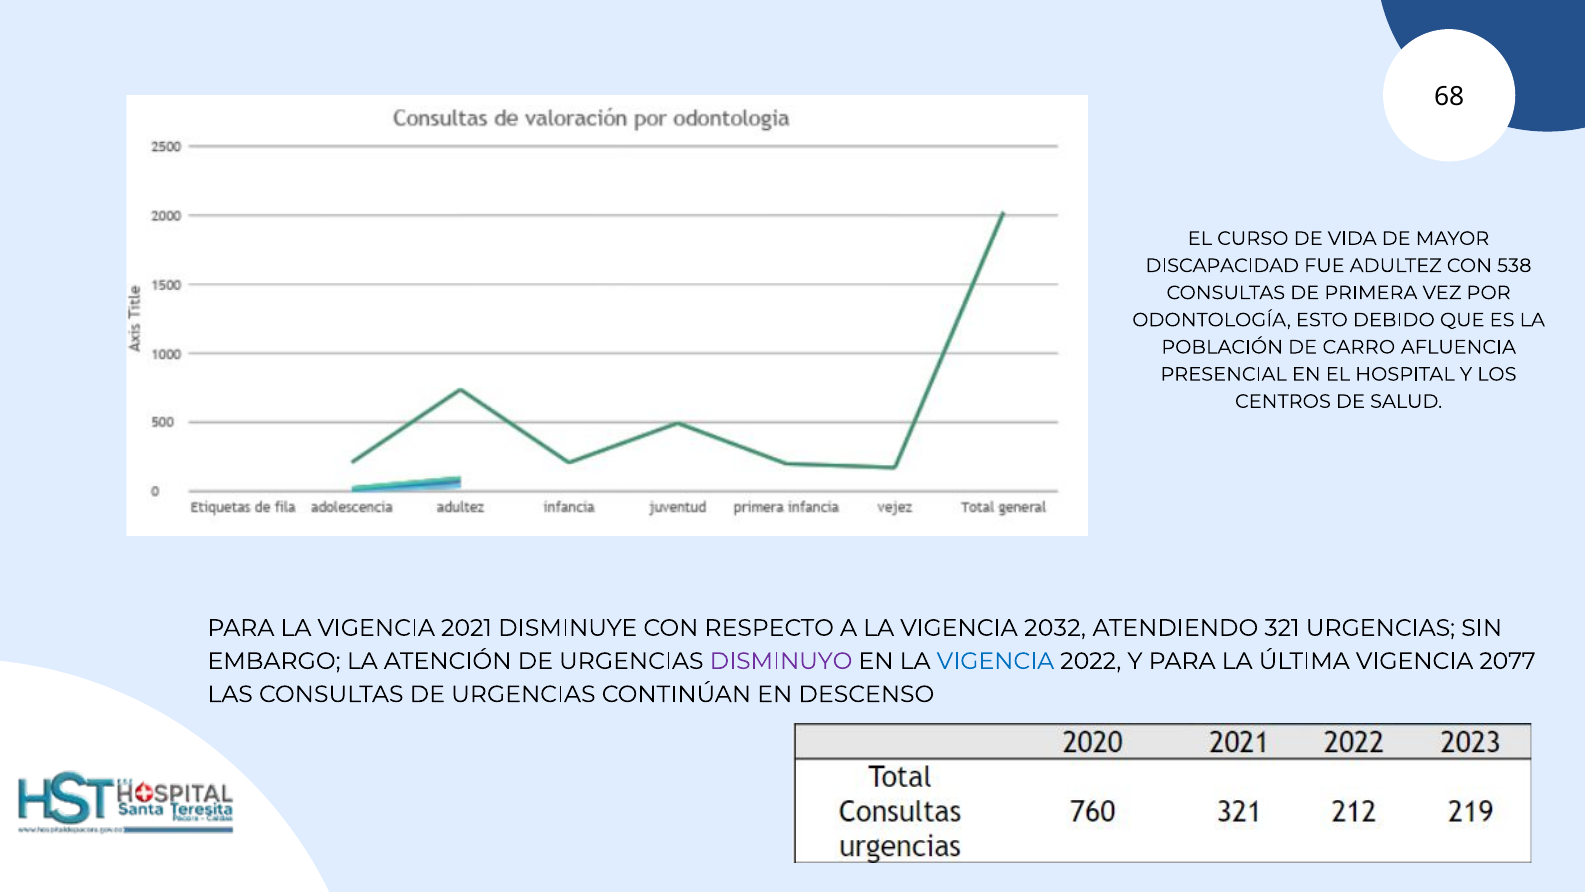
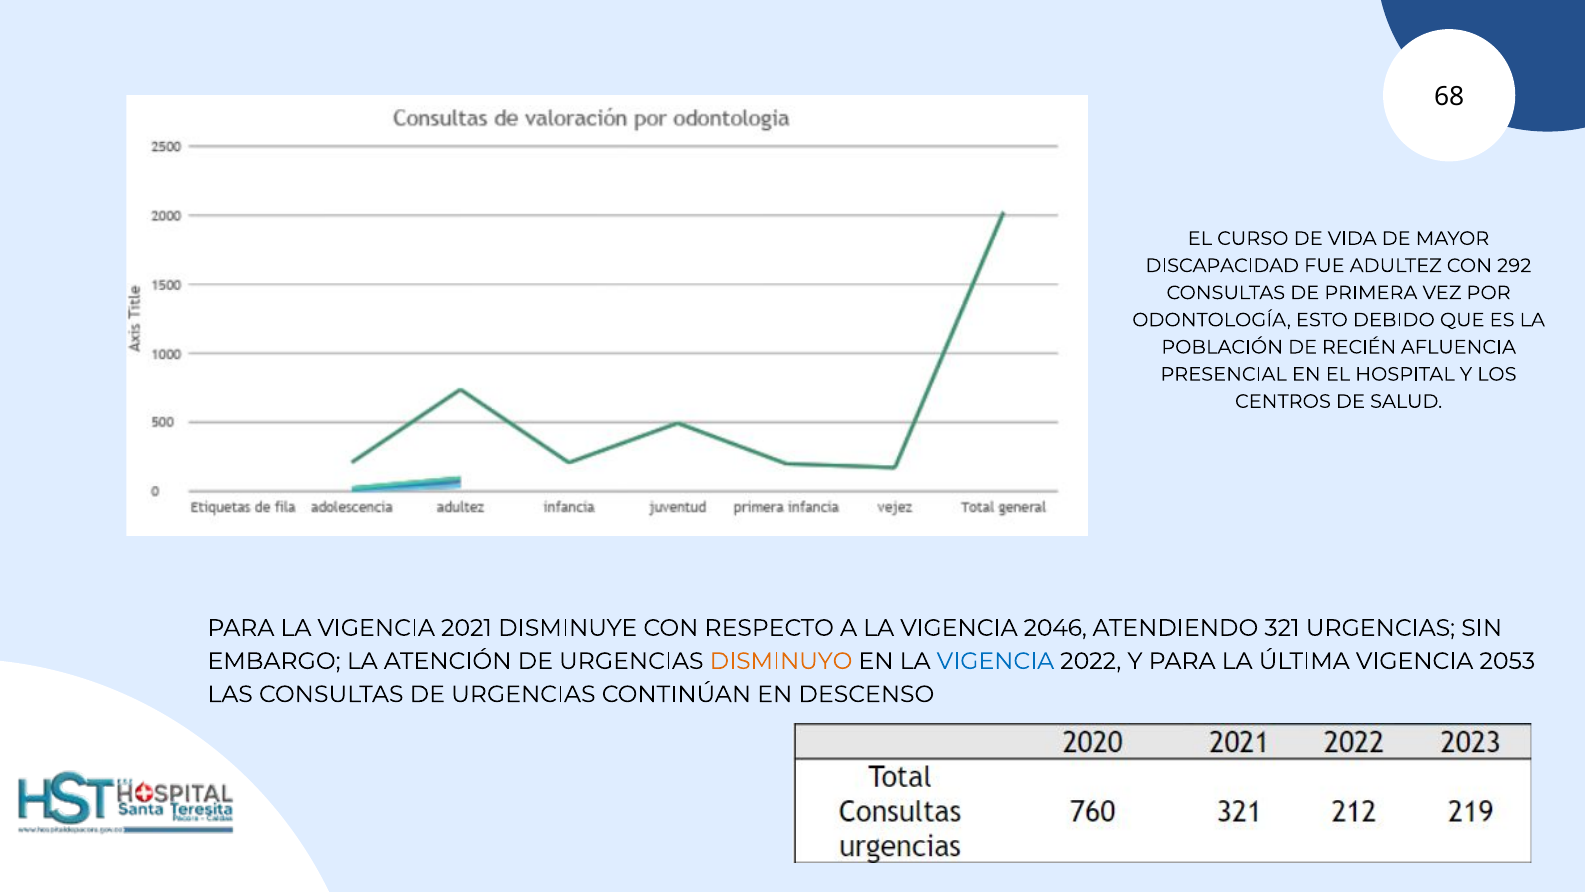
538: 538 -> 292
CARRO: CARRO -> RECIÉN
2032: 2032 -> 2046
DISMINUYO colour: purple -> orange
2077: 2077 -> 2053
